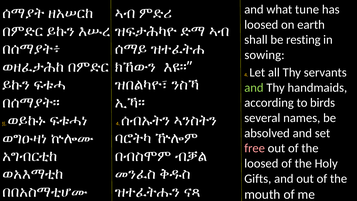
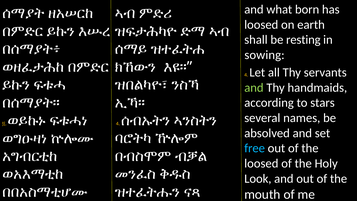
tune: tune -> born
birds: birds -> stars
free colour: pink -> light blue
Gifts: Gifts -> Look
